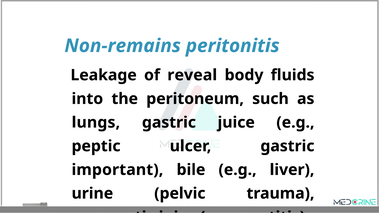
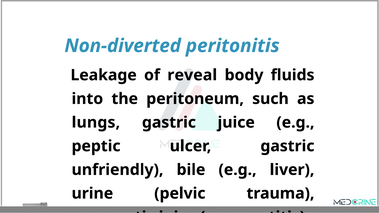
Non-remains: Non-remains -> Non-diverted
important: important -> unfriendly
